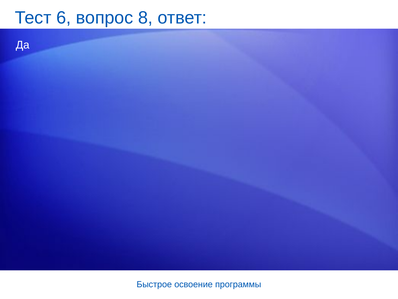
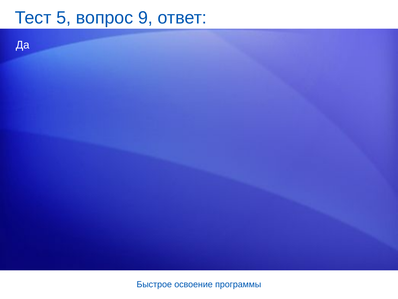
6: 6 -> 5
8: 8 -> 9
